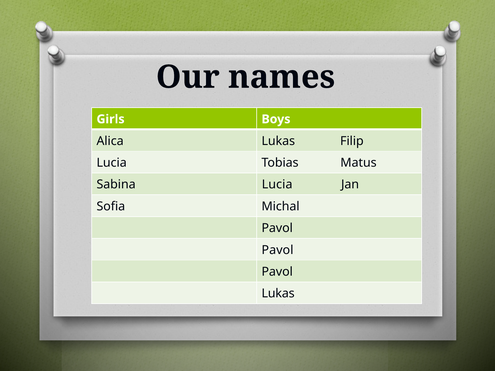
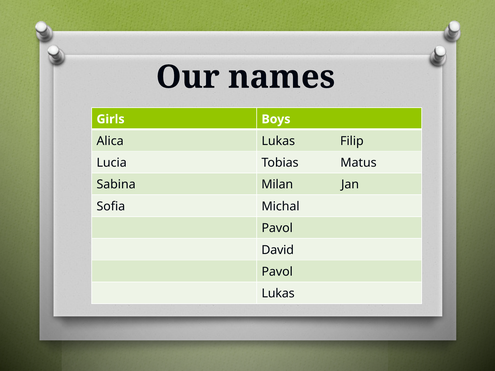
Sabina Lucia: Lucia -> Milan
Pavol at (278, 250): Pavol -> David
